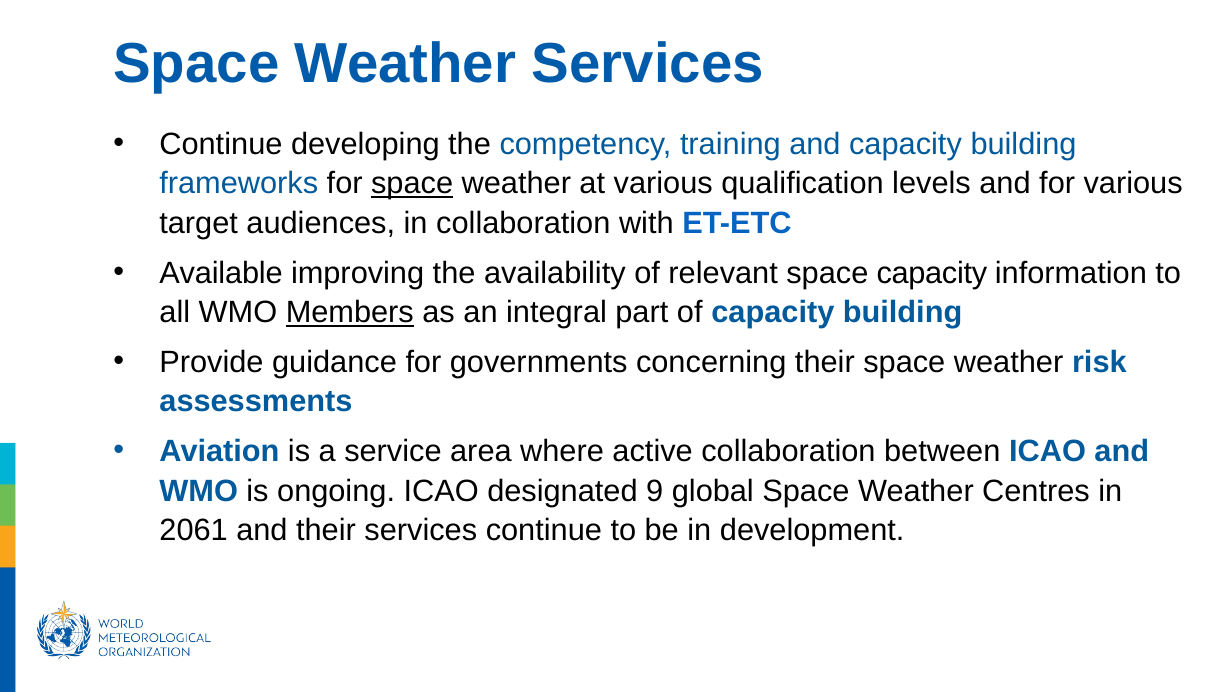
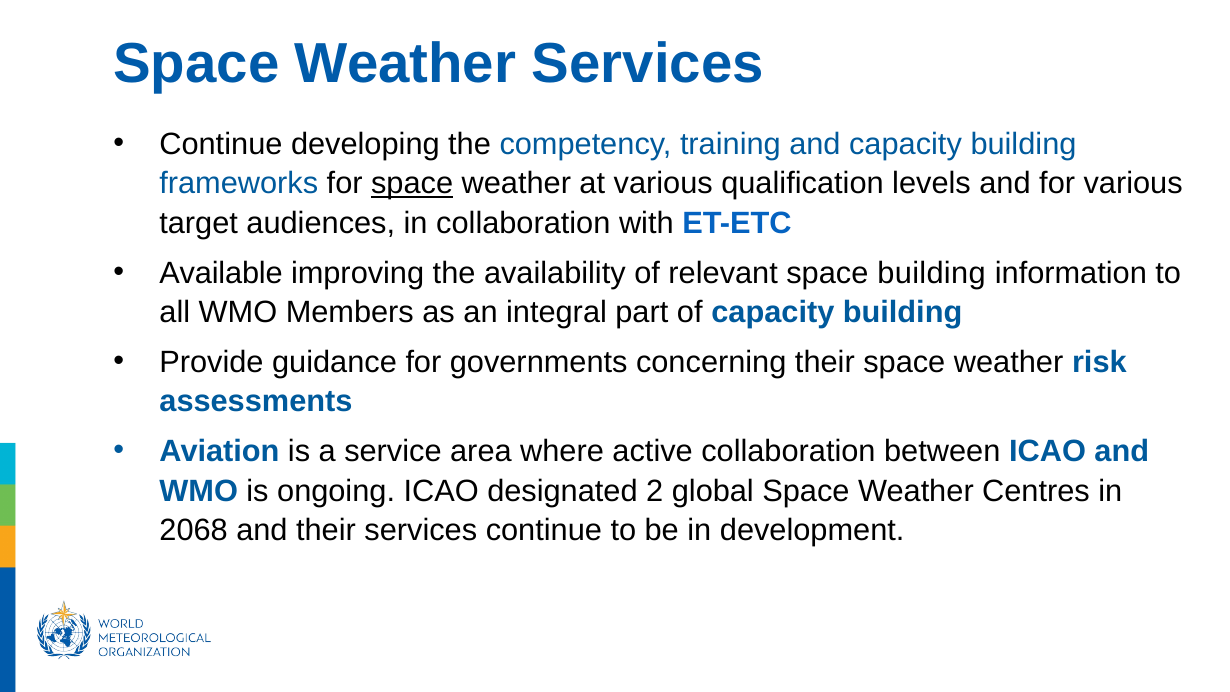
space capacity: capacity -> building
Members underline: present -> none
9: 9 -> 2
2061: 2061 -> 2068
